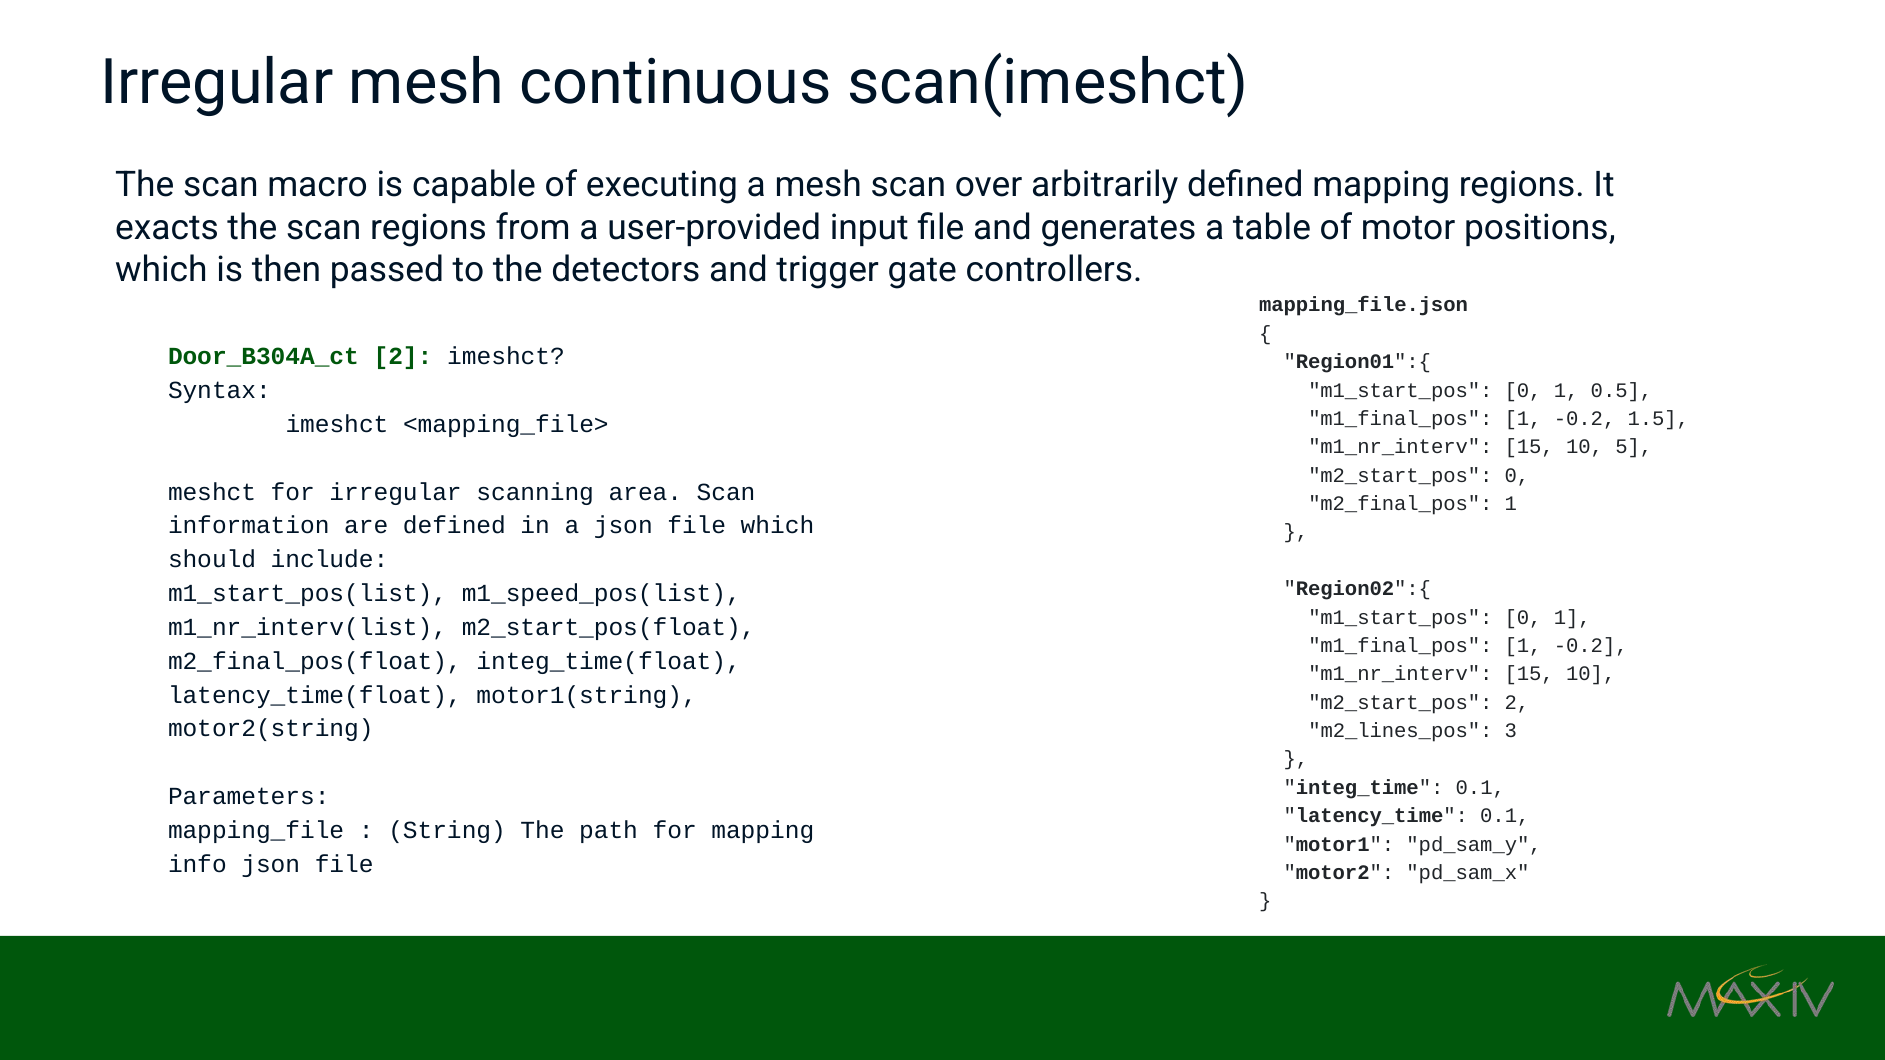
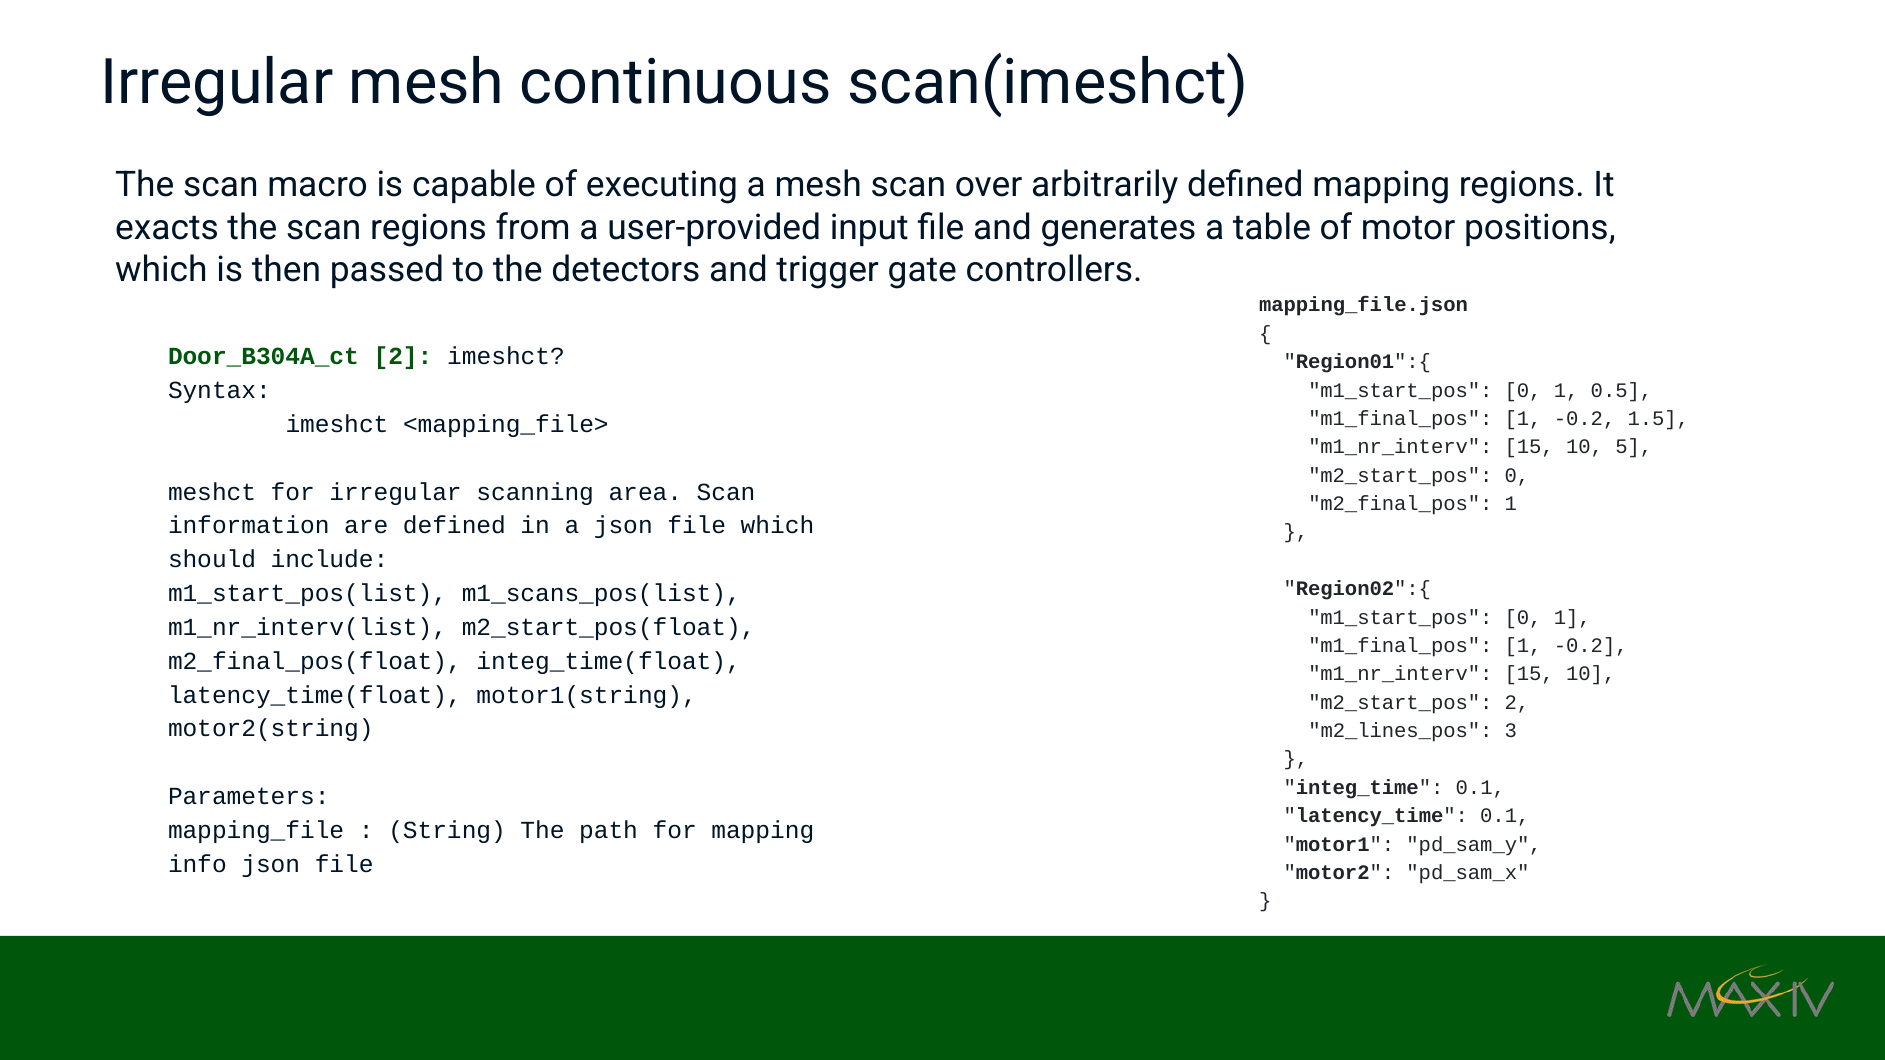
m1_speed_pos(list: m1_speed_pos(list -> m1_scans_pos(list
